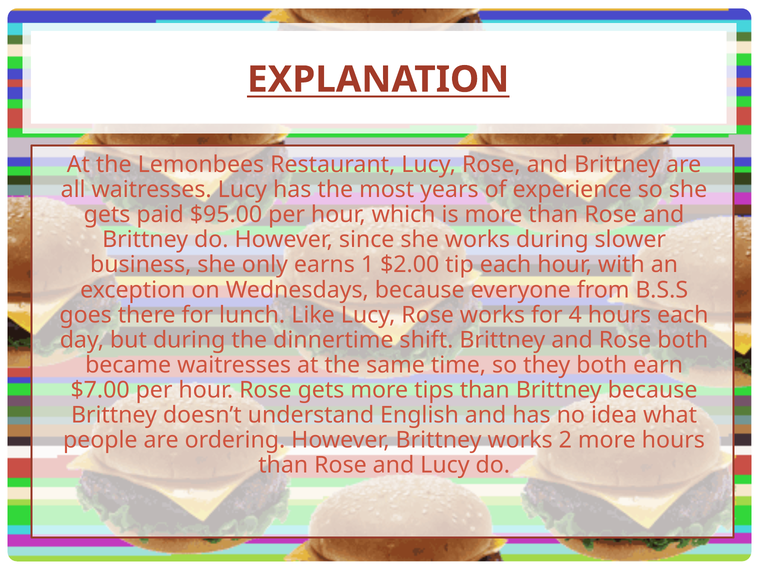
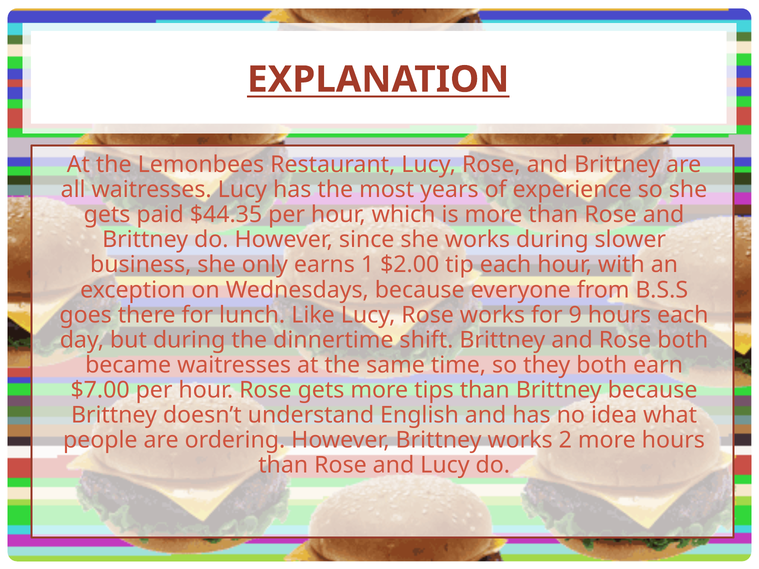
$95.00: $95.00 -> $44.35
4: 4 -> 9
